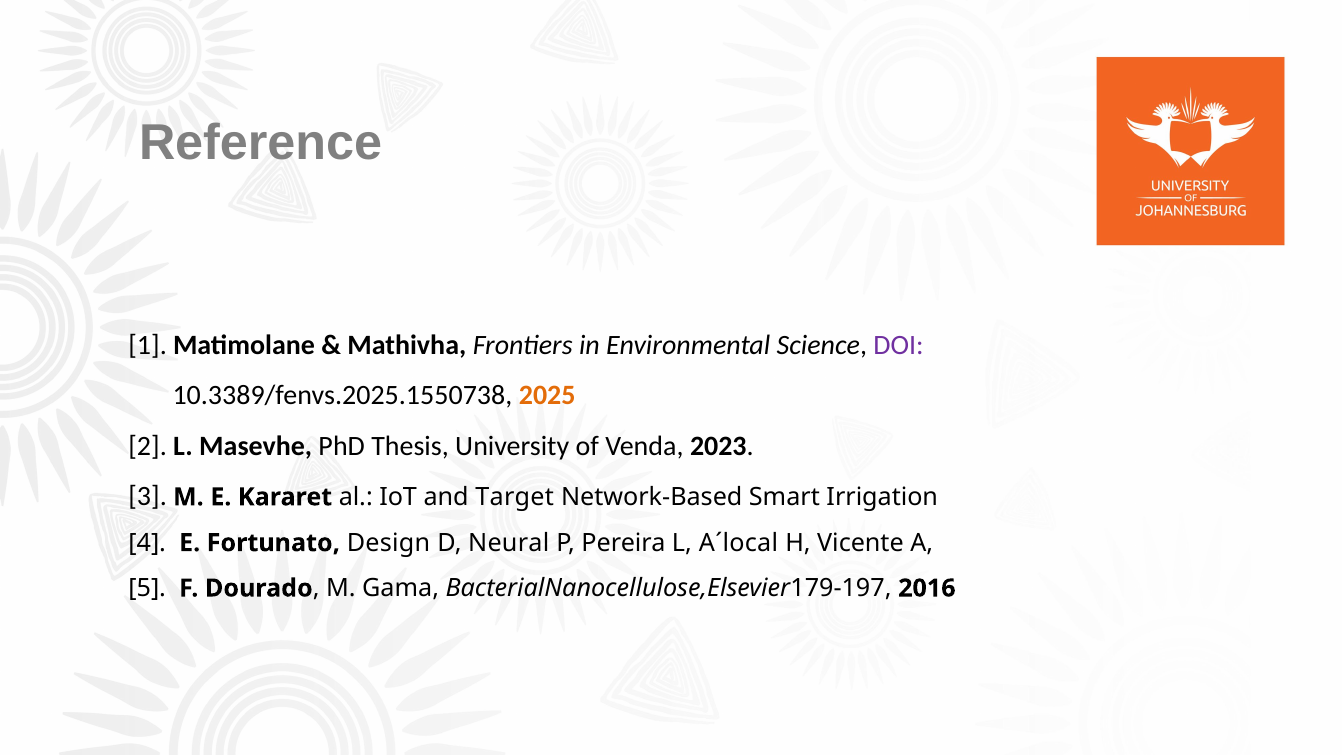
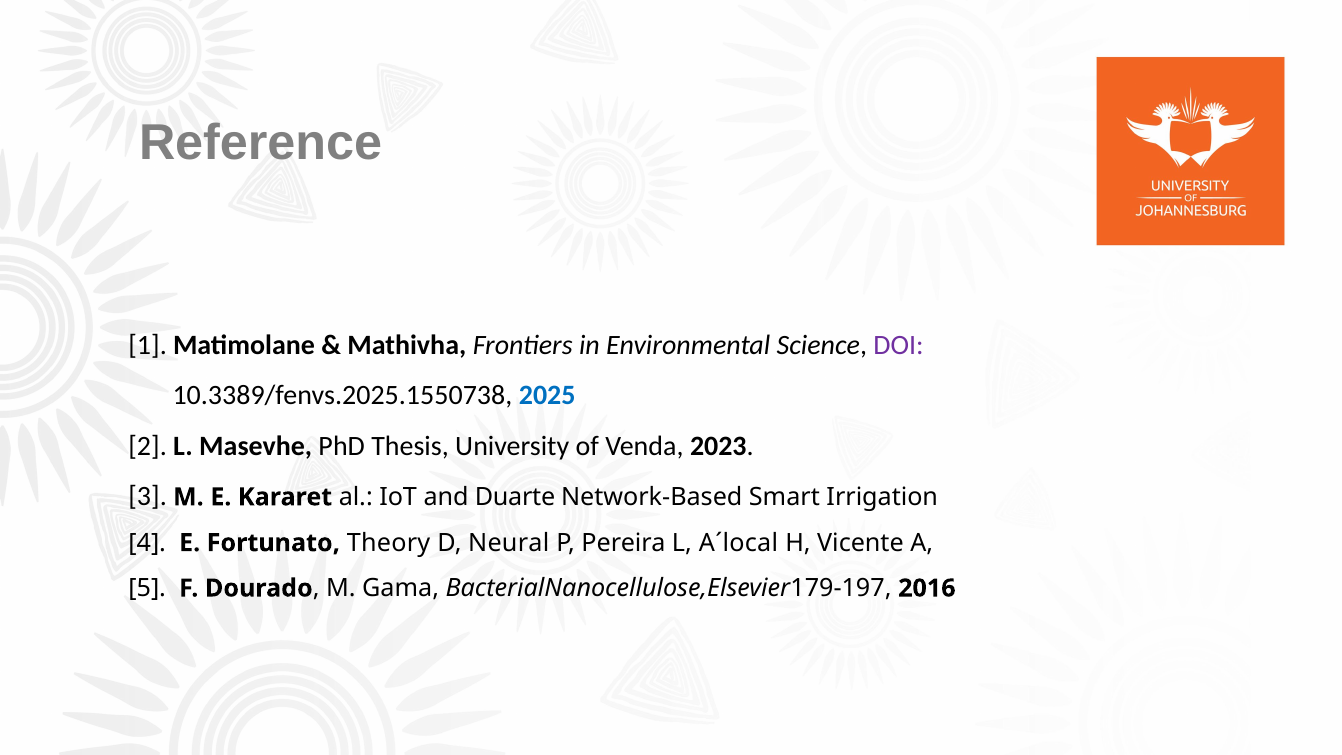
2025 colour: orange -> blue
Target: Target -> Duarte
Design: Design -> Theory
